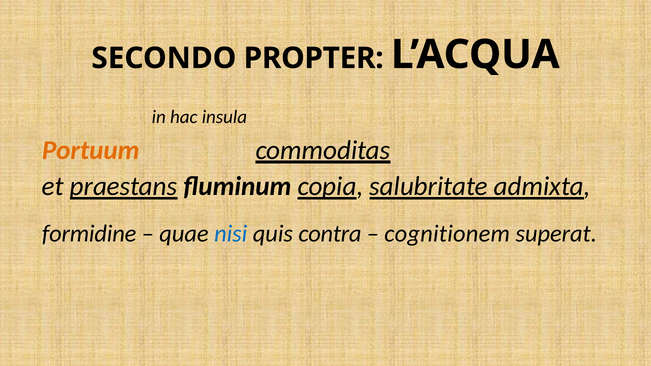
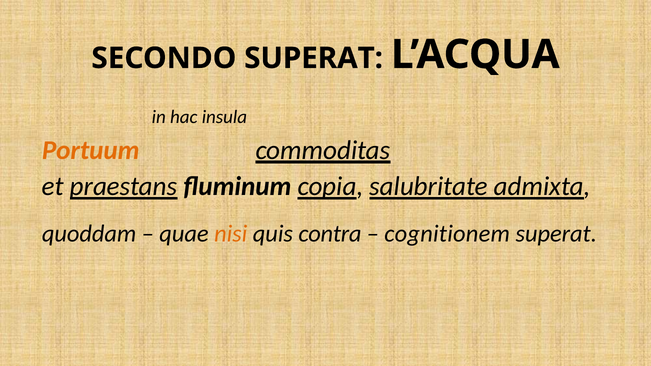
SECONDO PROPTER: PROPTER -> SUPERAT
formidine: formidine -> quoddam
nisi colour: blue -> orange
